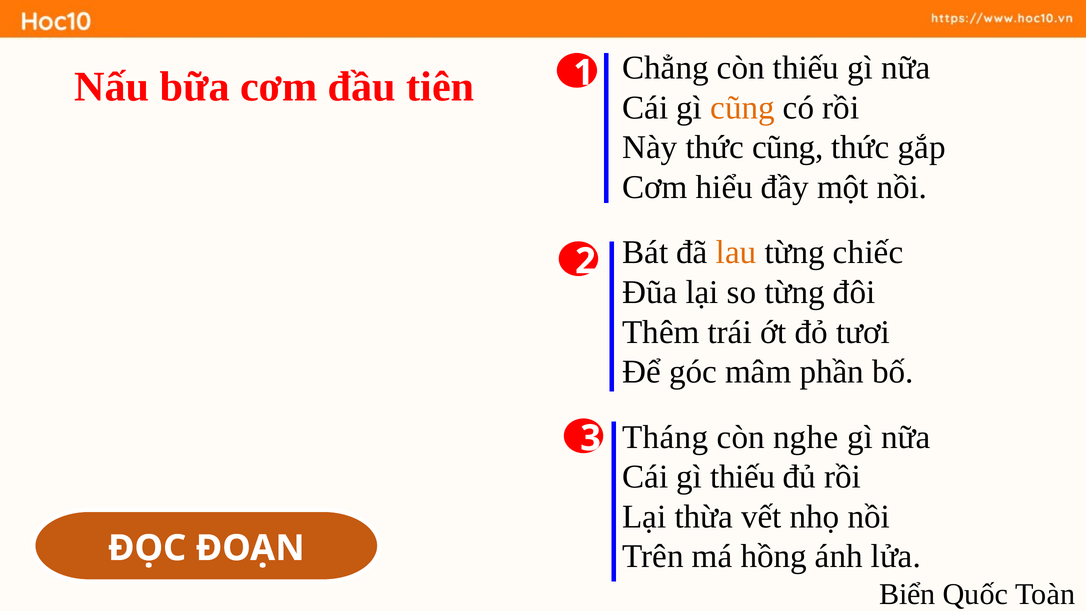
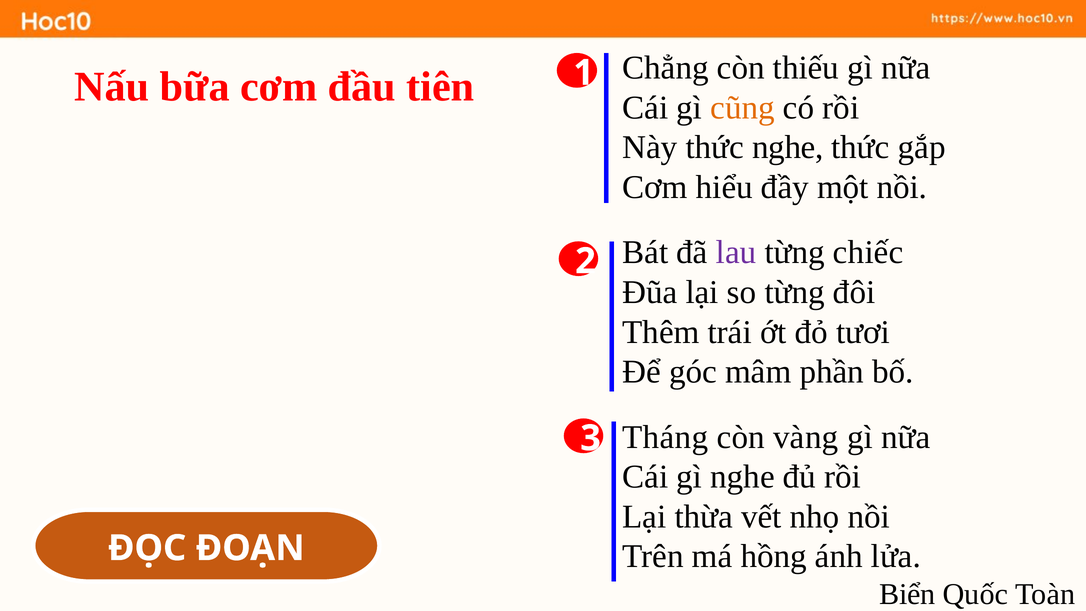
thức cũng: cũng -> nghe
lau colour: orange -> purple
nghe: nghe -> vàng
gì thiếu: thiếu -> nghe
